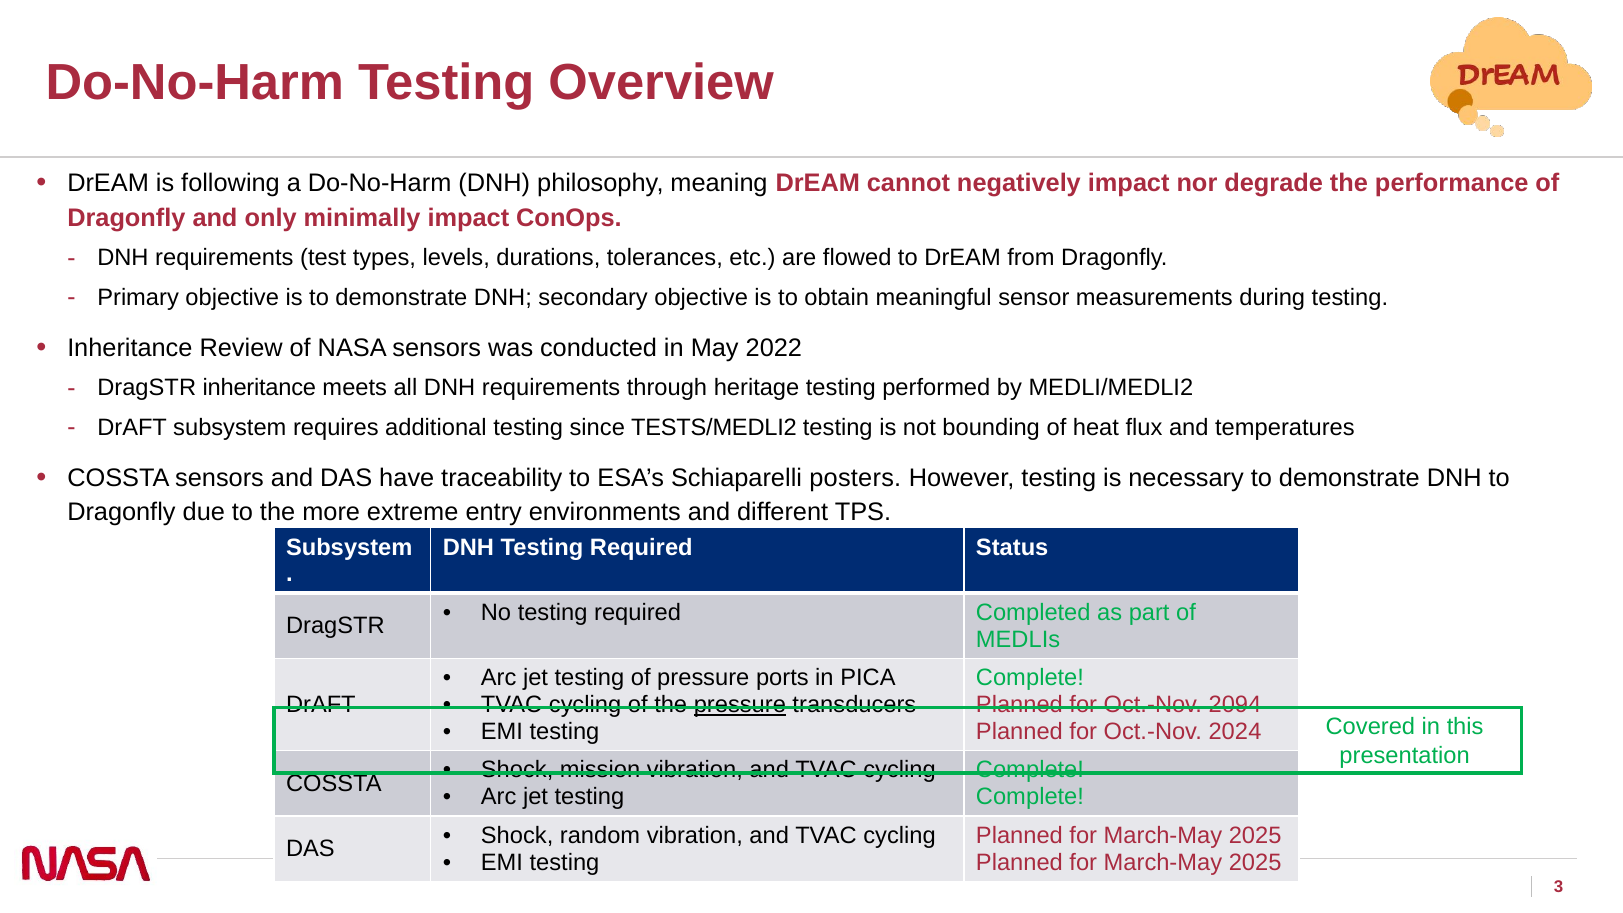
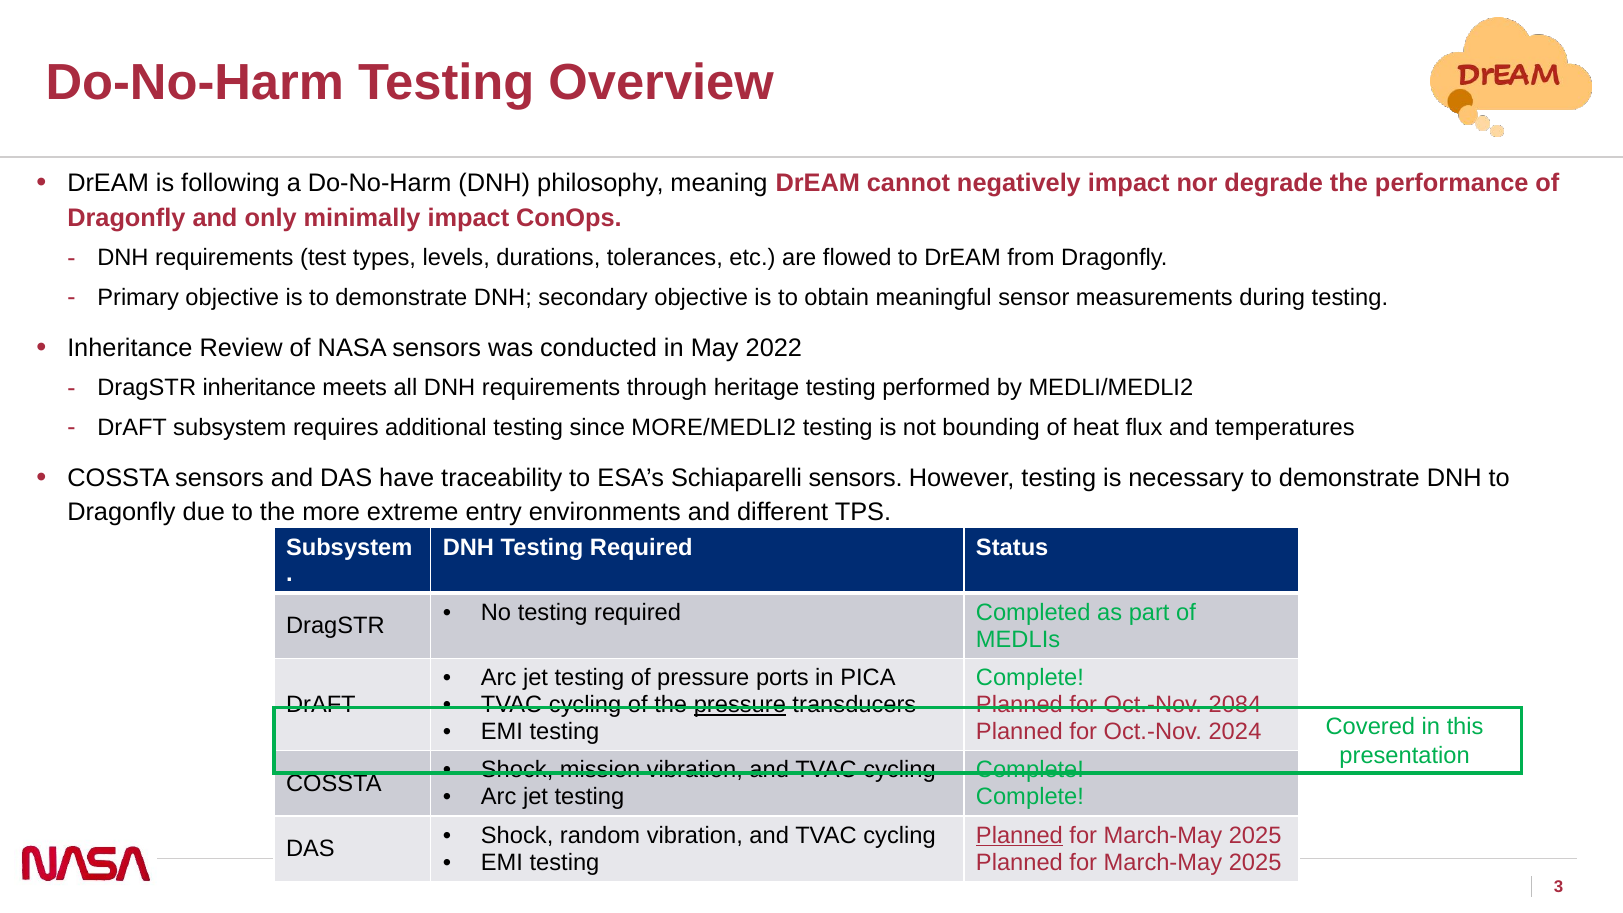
TESTS/MEDLI2: TESTS/MEDLI2 -> MORE/MEDLI2
Schiaparelli posters: posters -> sensors
2094: 2094 -> 2084
Planned at (1019, 836) underline: none -> present
